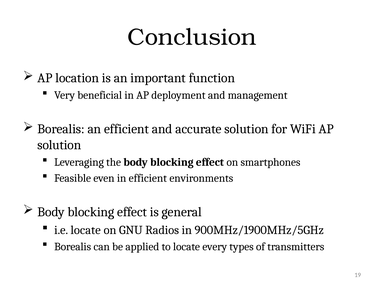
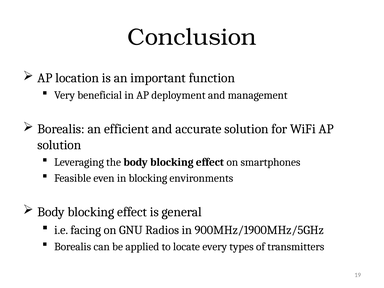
in efficient: efficient -> blocking
i.e locate: locate -> facing
